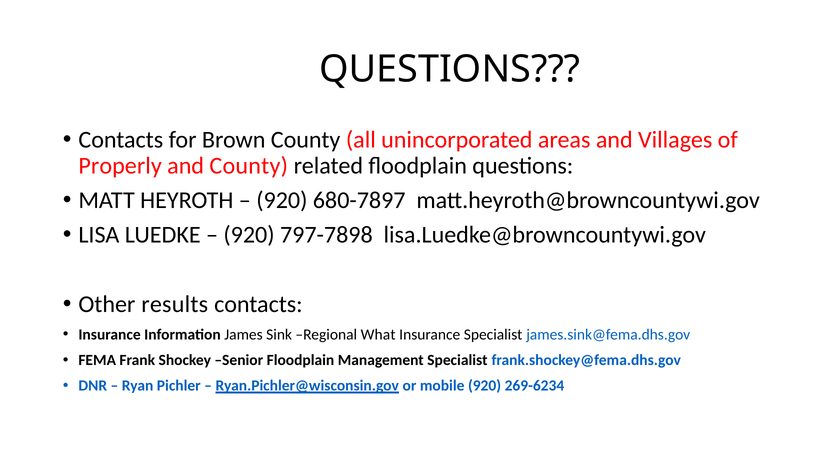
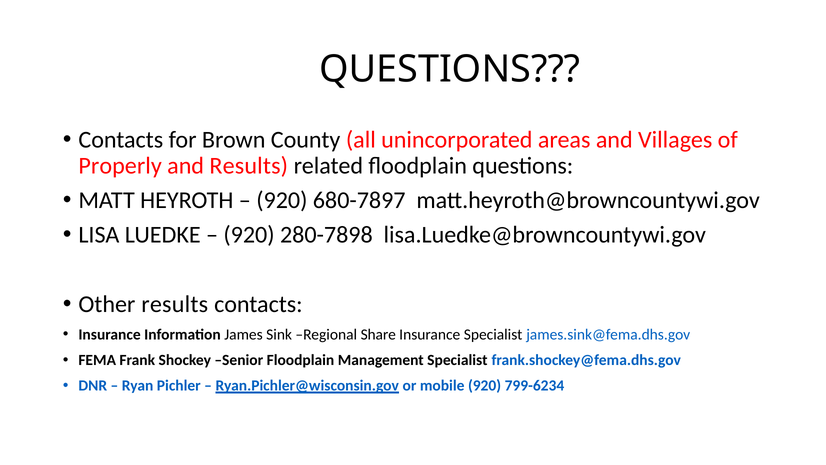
and County: County -> Results
797-7898: 797-7898 -> 280-7898
What: What -> Share
269-6234: 269-6234 -> 799-6234
